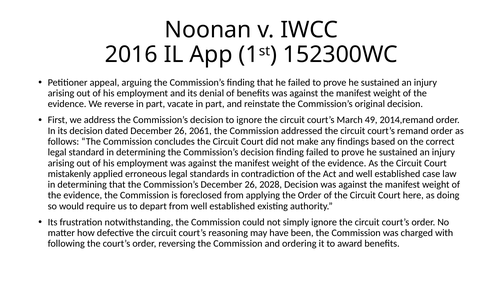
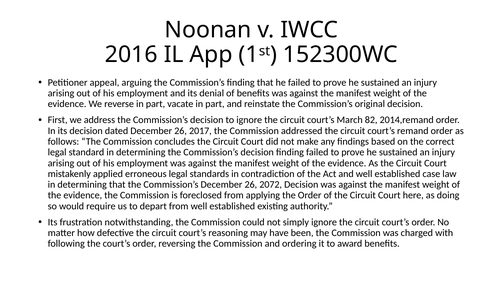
49: 49 -> 82
2061: 2061 -> 2017
2028: 2028 -> 2072
